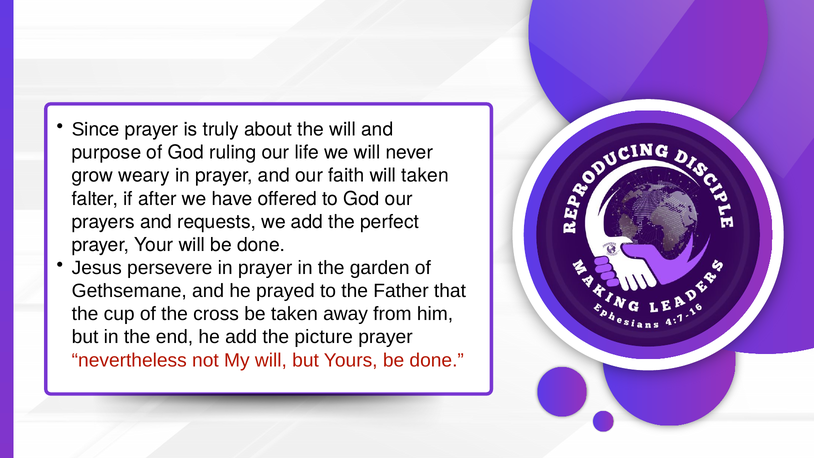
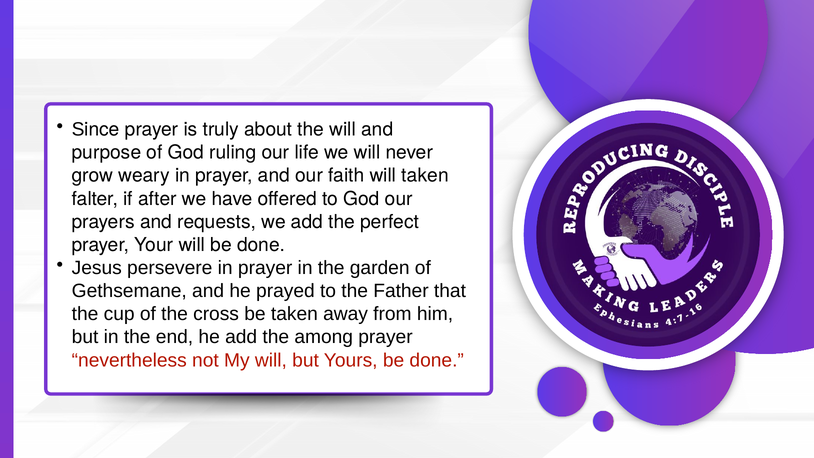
picture: picture -> among
